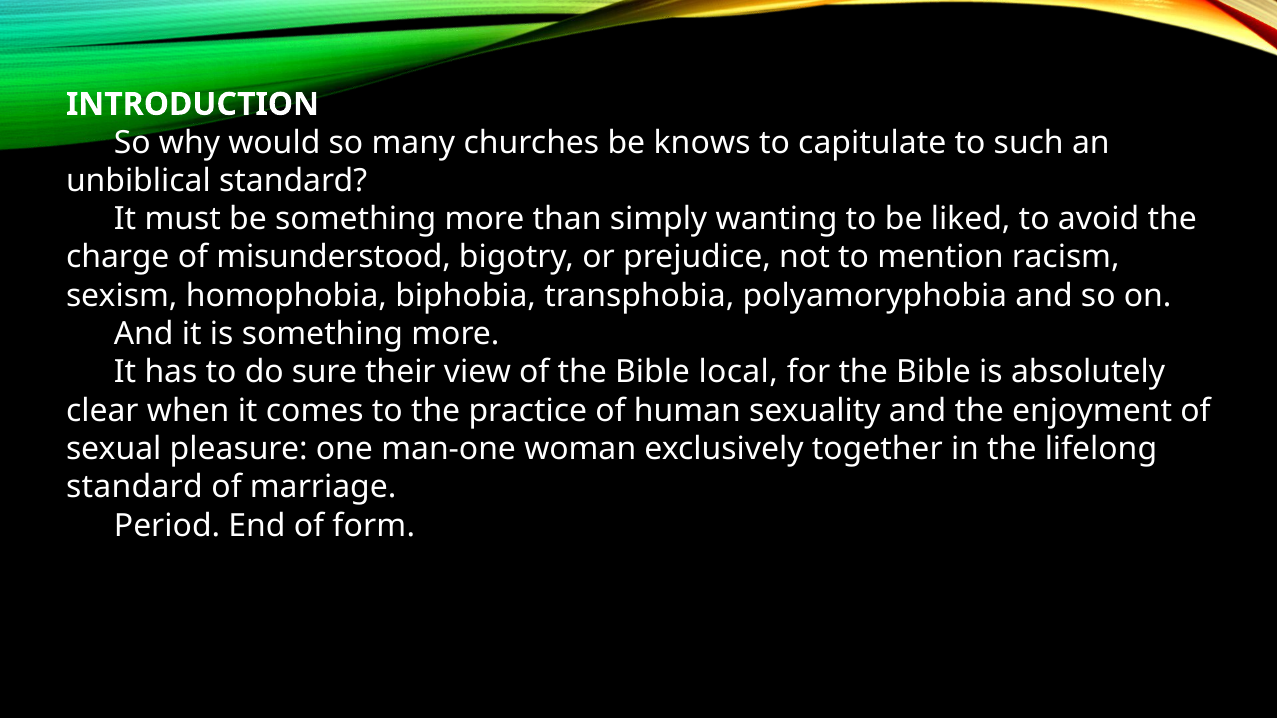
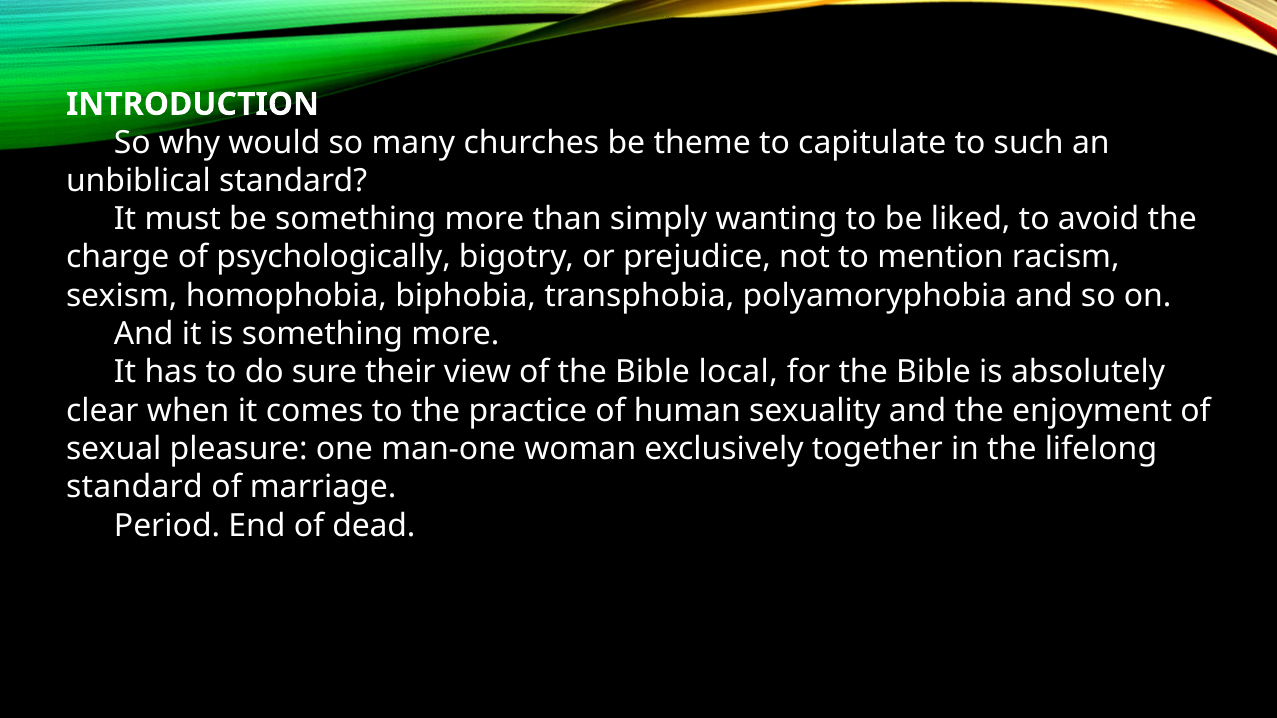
knows: knows -> theme
misunderstood: misunderstood -> psychologically
form: form -> dead
